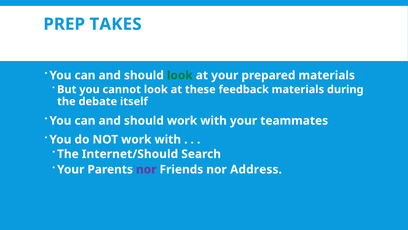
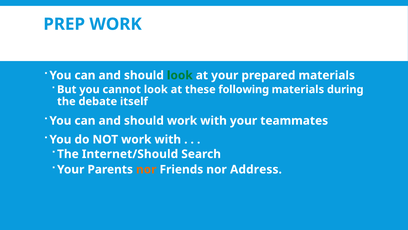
PREP TAKES: TAKES -> WORK
feedback: feedback -> following
nor at (146, 169) colour: purple -> orange
